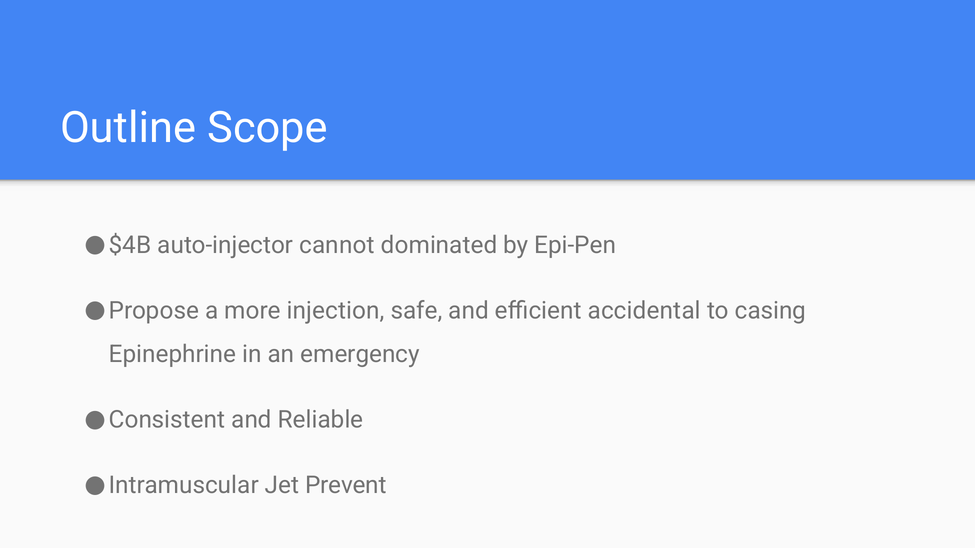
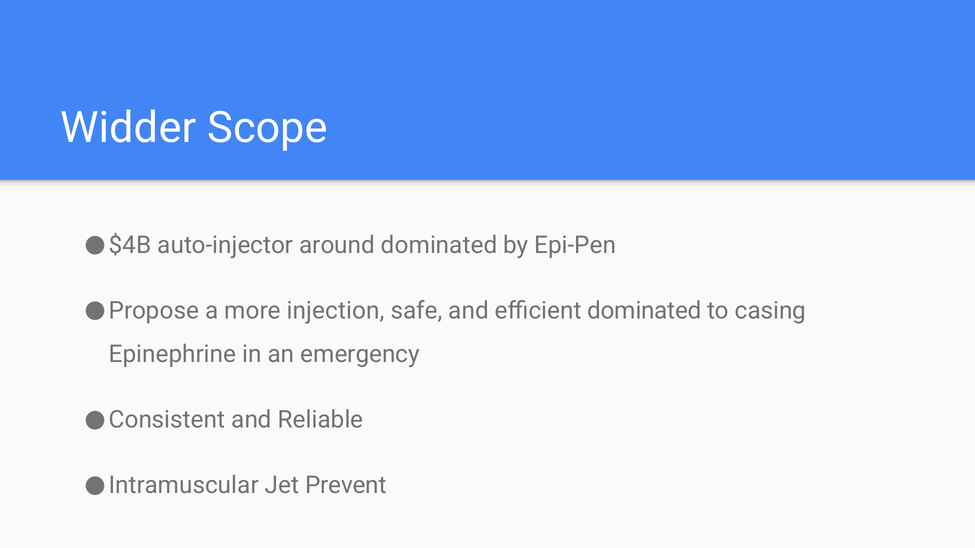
Outline: Outline -> Widder
cannot: cannot -> around
efficient accidental: accidental -> dominated
